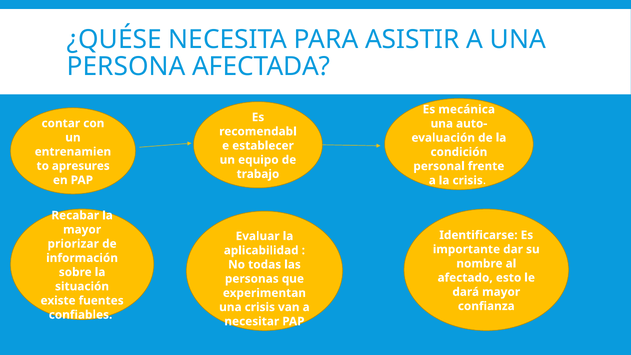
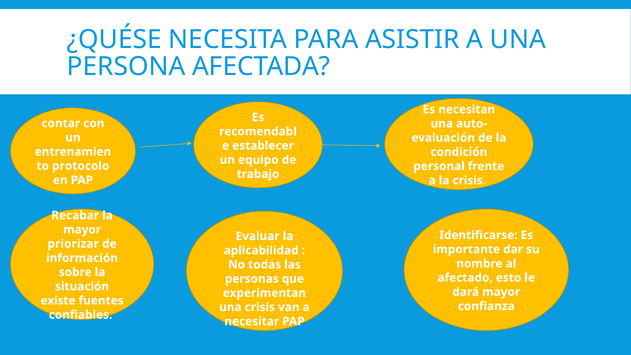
mecánica: mecánica -> necesitan
apresures: apresures -> protocolo
